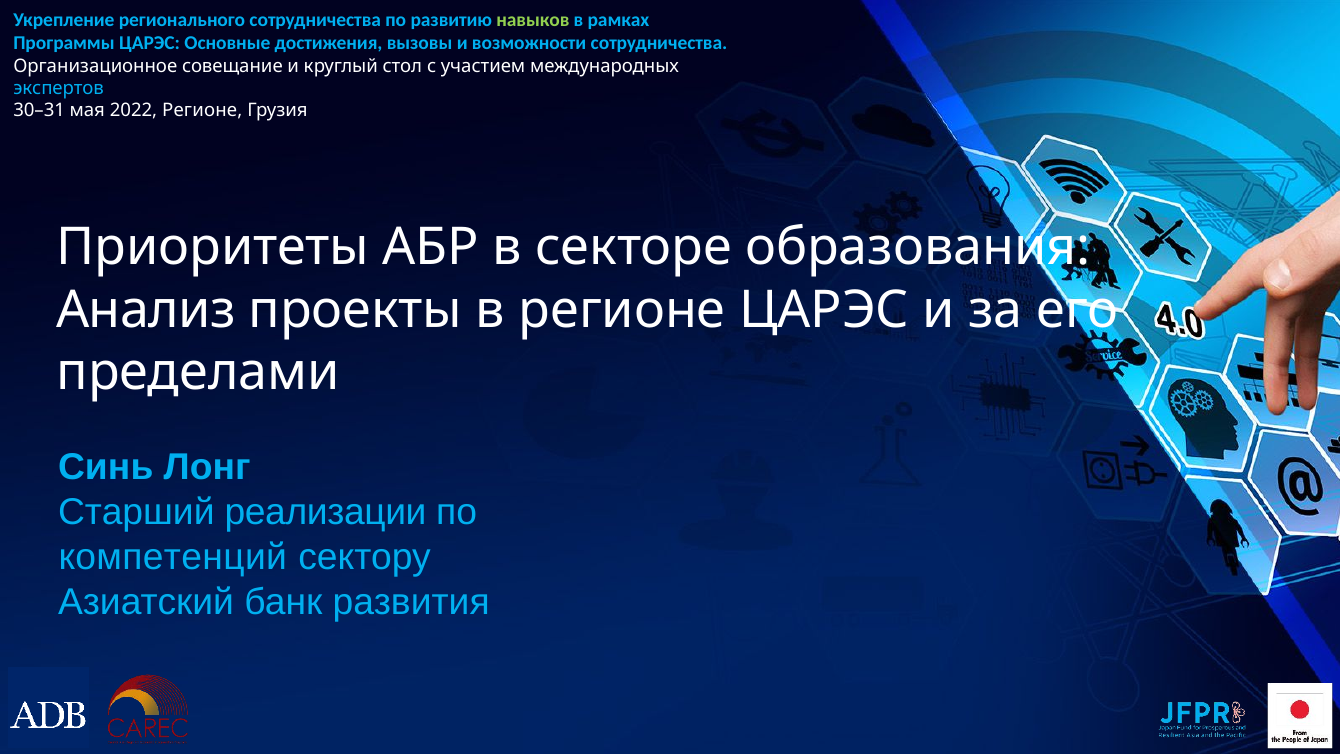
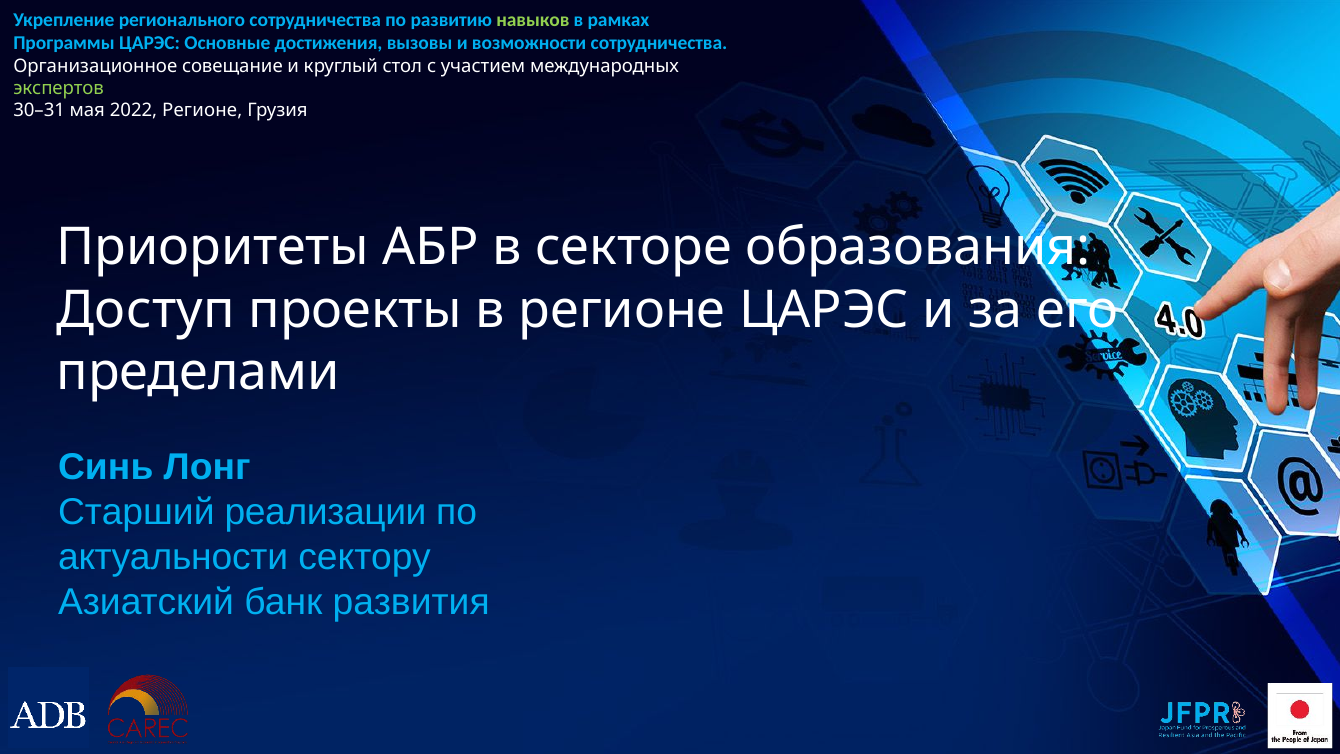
экспертов colour: light blue -> light green
Анализ: Анализ -> Доступ
компетенций: компетенций -> актуальности
